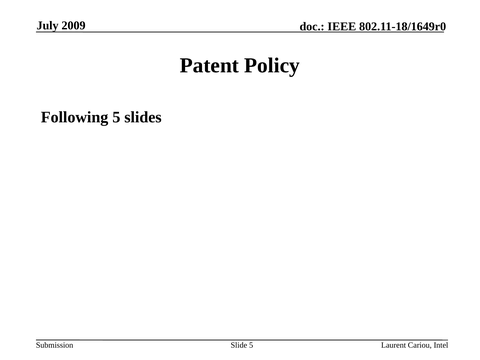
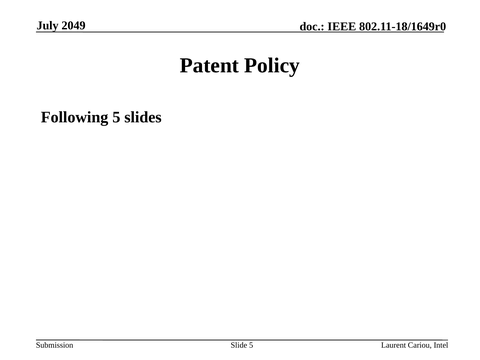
2009: 2009 -> 2049
